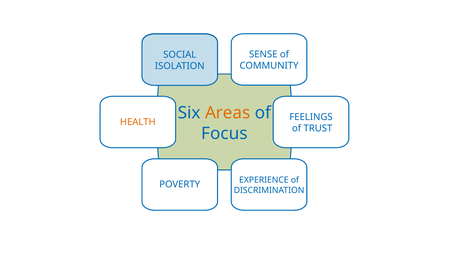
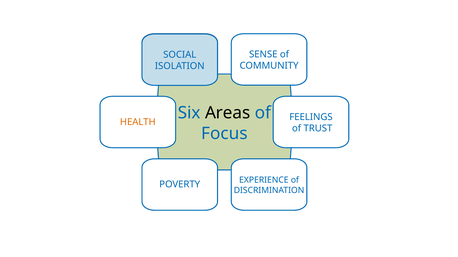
Areas colour: orange -> black
